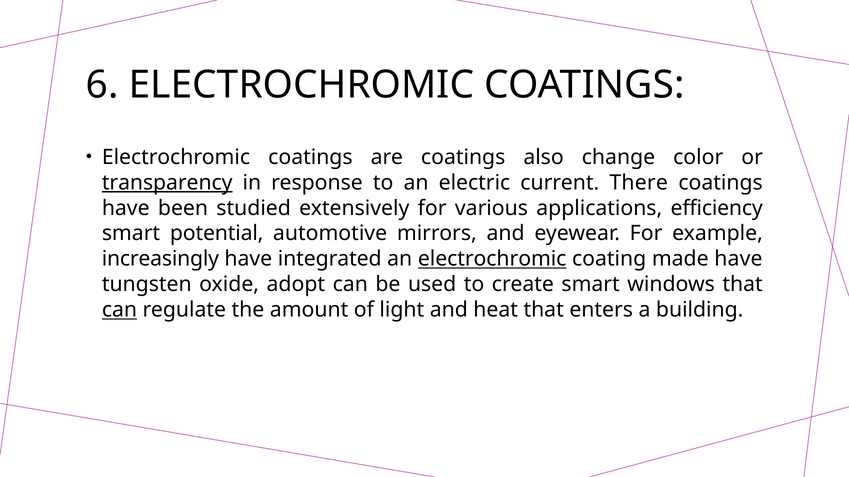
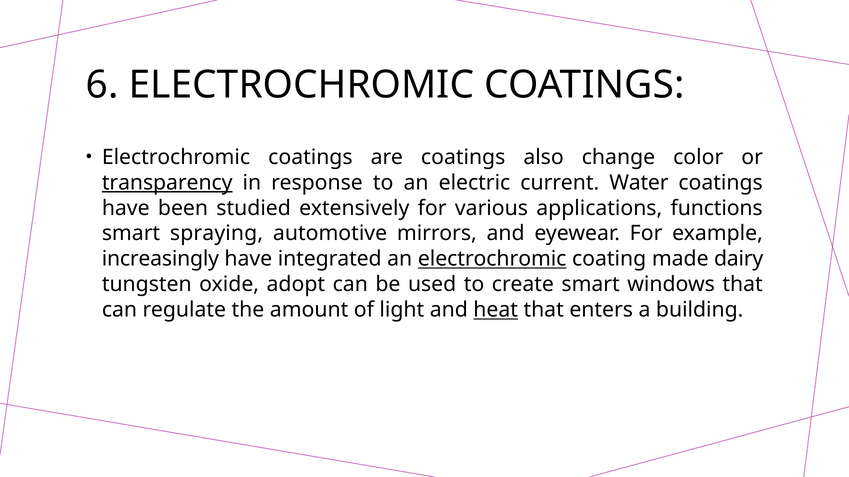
There: There -> Water
efficiency: efficiency -> functions
potential: potential -> spraying
made have: have -> dairy
can at (119, 310) underline: present -> none
heat underline: none -> present
